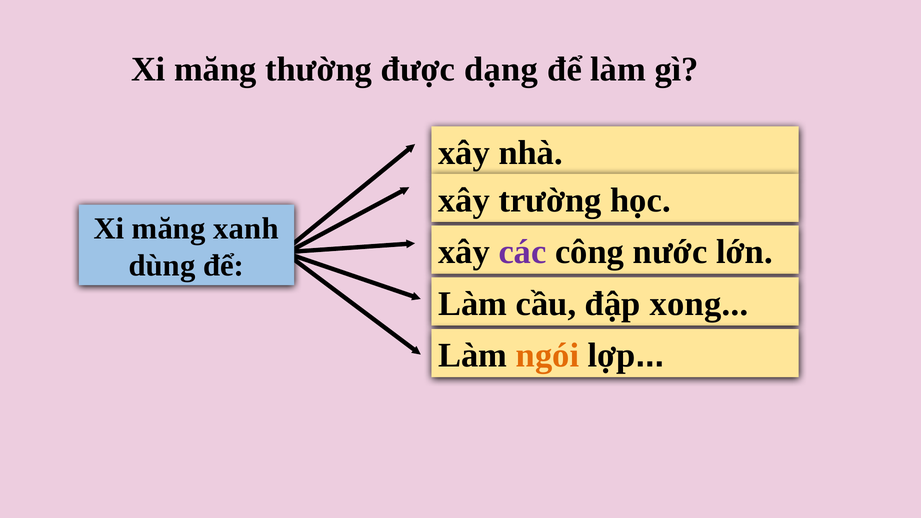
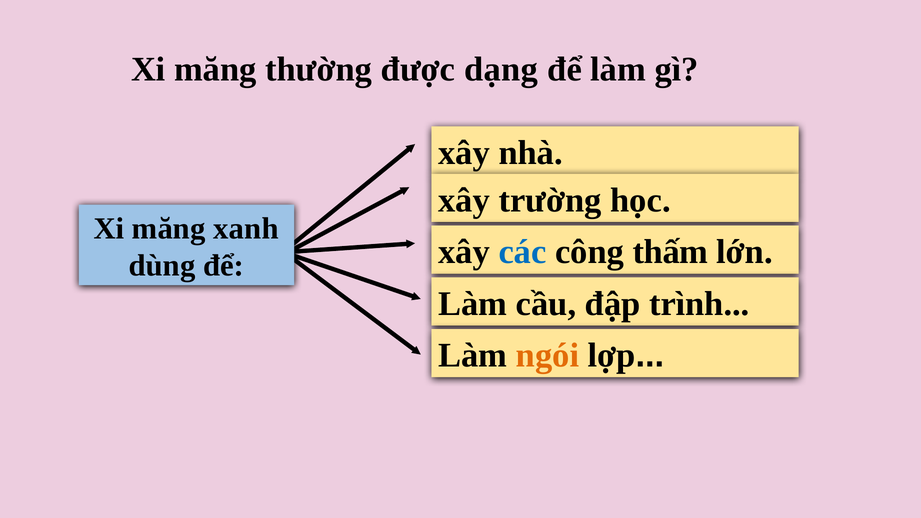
các colour: purple -> blue
nước: nước -> thấm
xong: xong -> trình
